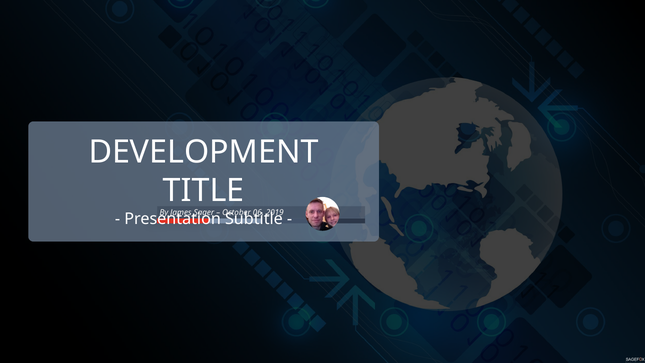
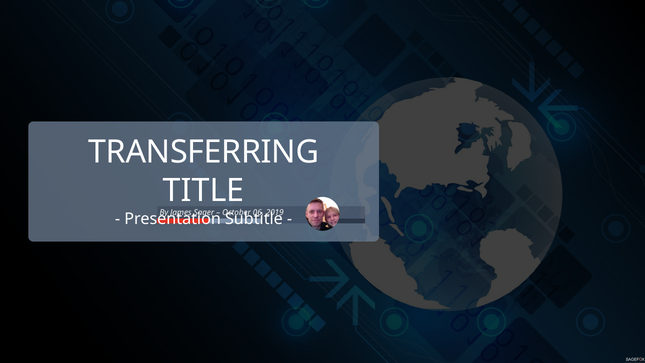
DEVELOPMENT: DEVELOPMENT -> TRANSFERRING
